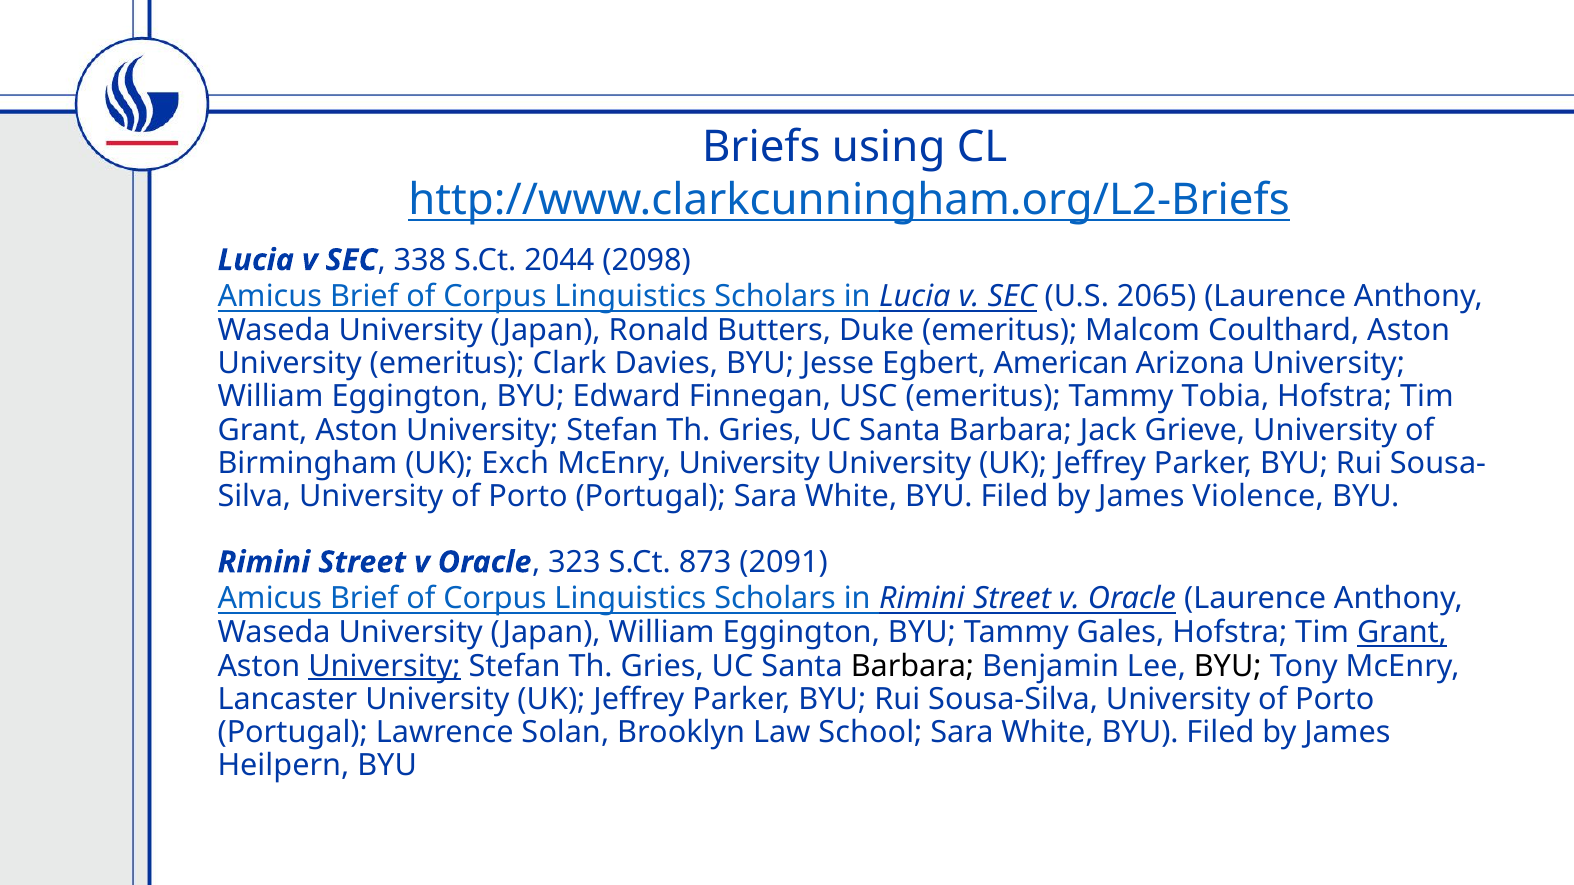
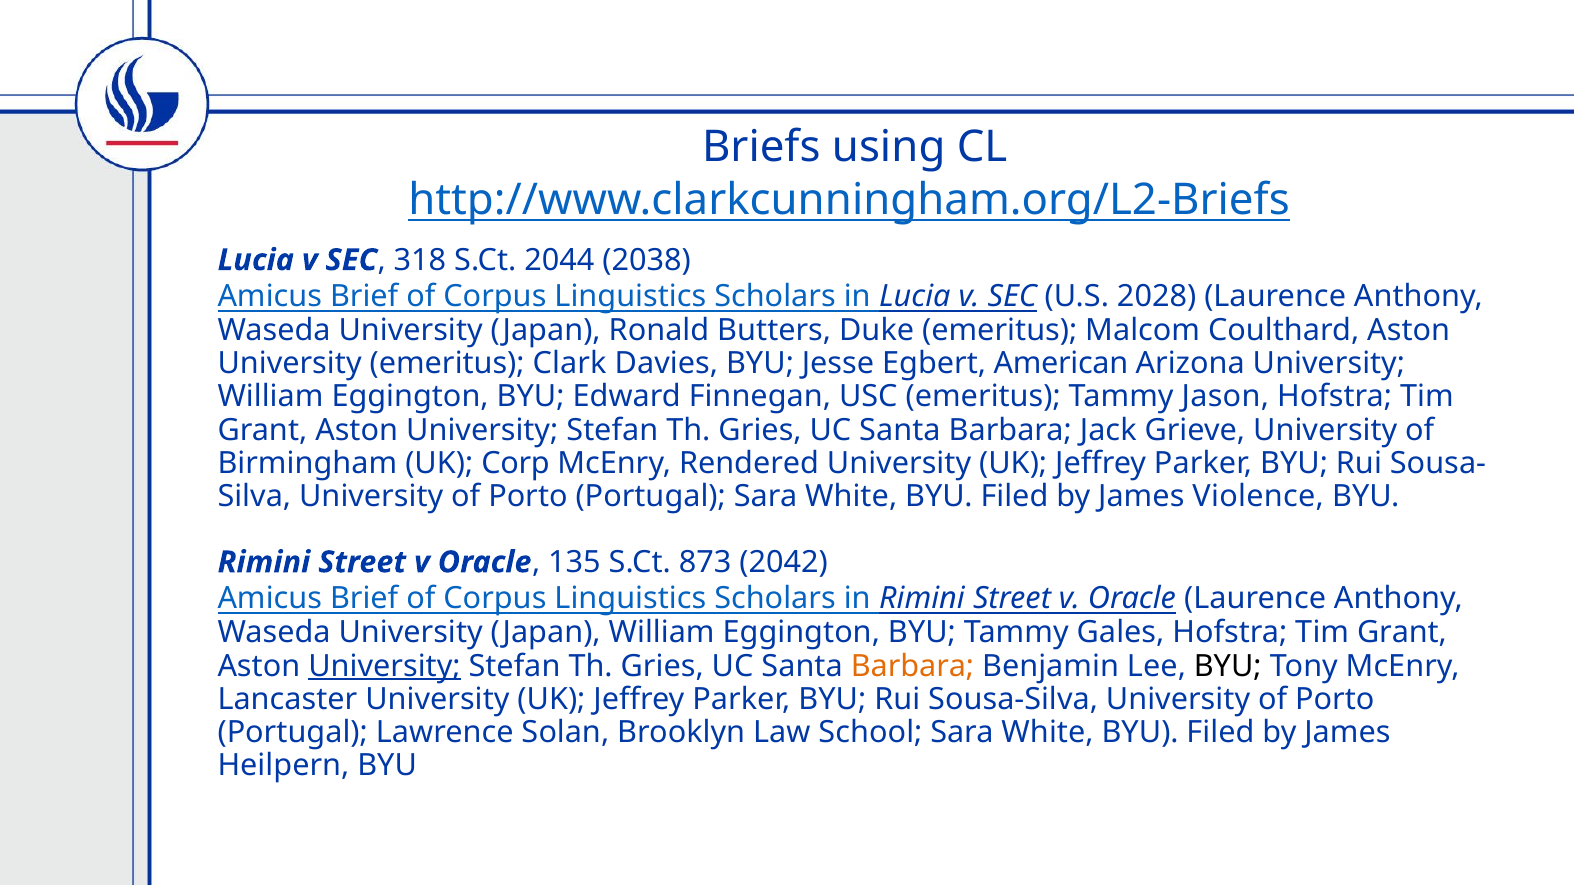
338: 338 -> 318
2098: 2098 -> 2038
2065: 2065 -> 2028
Tobia: Tobia -> Jason
Exch: Exch -> Corp
McEnry University: University -> Rendered
323: 323 -> 135
2091: 2091 -> 2042
Grant at (1402, 633) underline: present -> none
Barbara at (913, 666) colour: black -> orange
